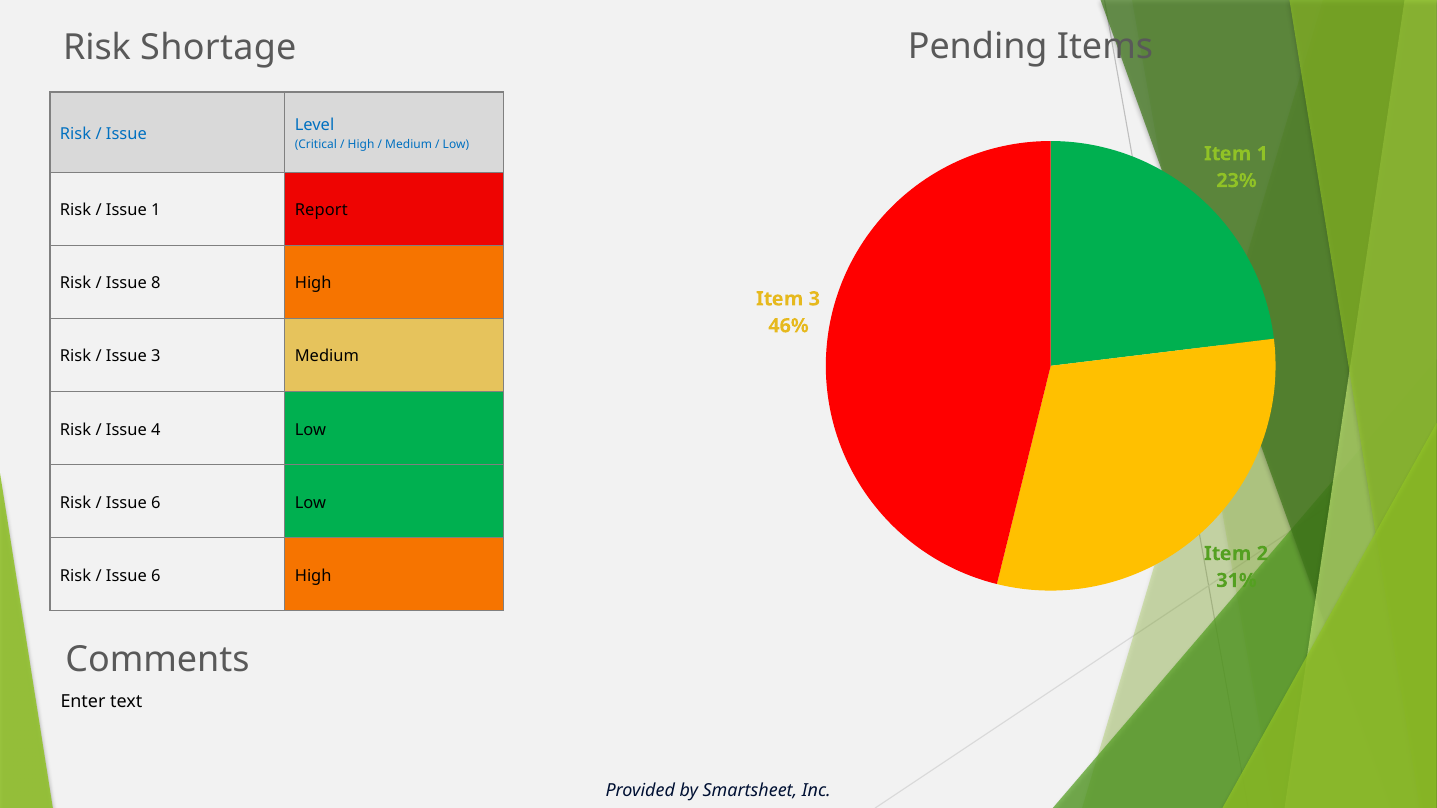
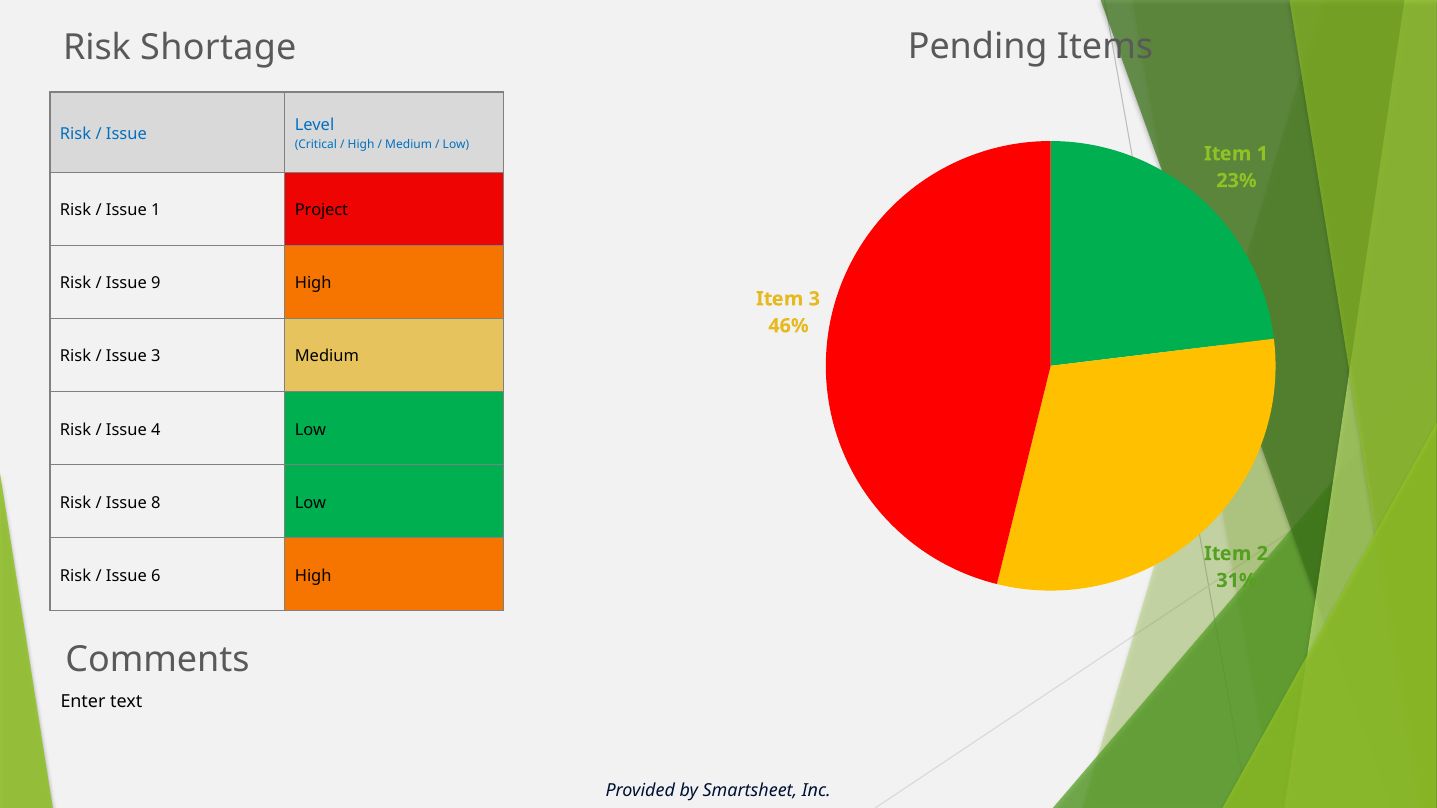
Report: Report -> Project
8: 8 -> 9
6 at (156, 503): 6 -> 8
